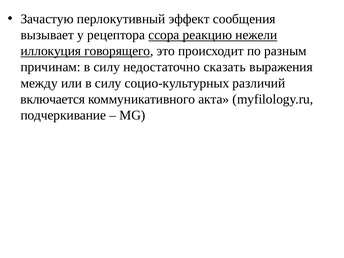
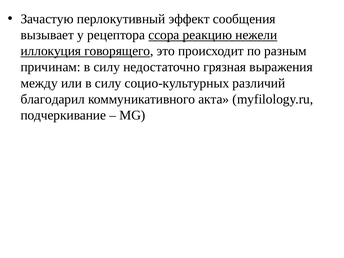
сказать: сказать -> грязная
включается: включается -> благодарил
